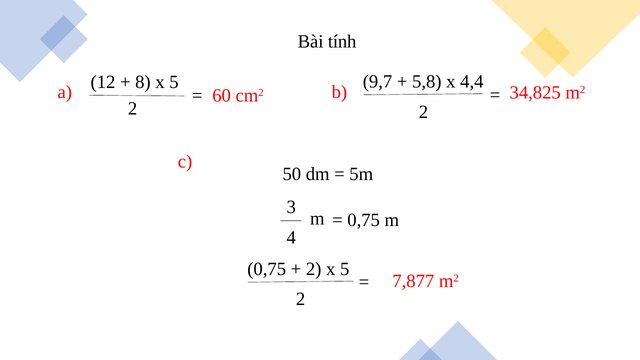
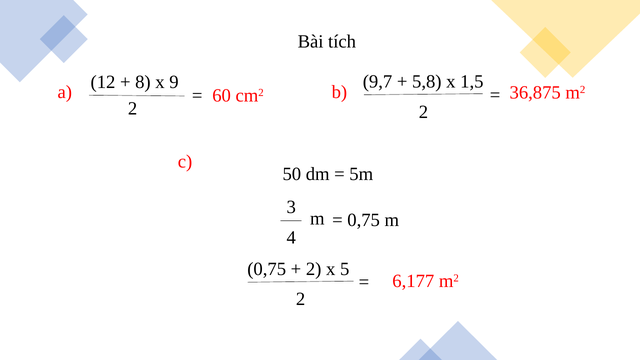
tính: tính -> tích
4,4: 4,4 -> 1,5
8 x 5: 5 -> 9
34,825: 34,825 -> 36,875
7,877: 7,877 -> 6,177
